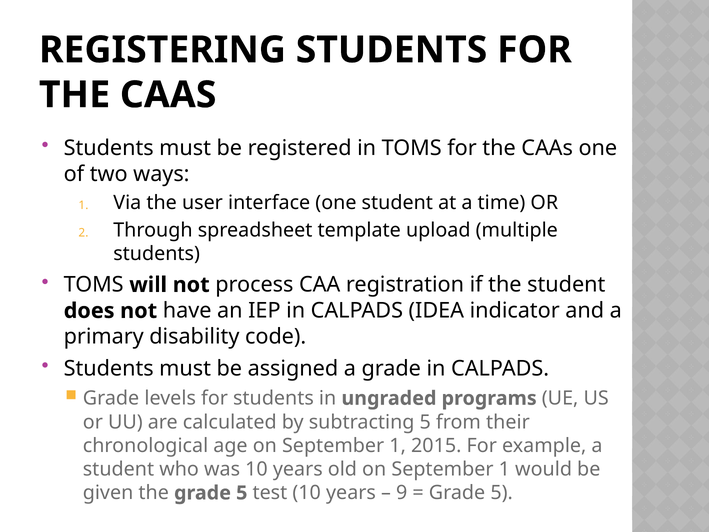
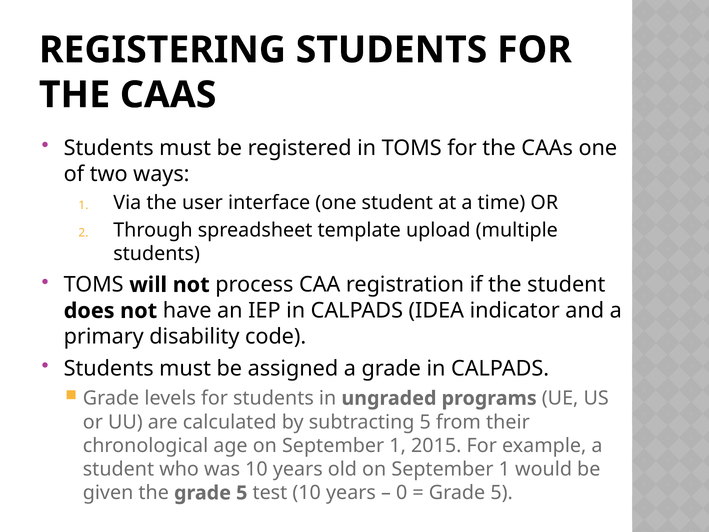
9: 9 -> 0
